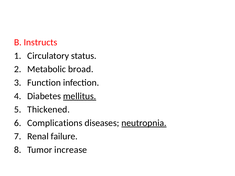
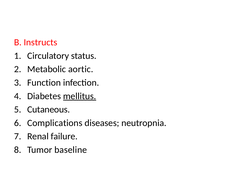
broad: broad -> aortic
Thickened: Thickened -> Cutaneous
neutropnia underline: present -> none
increase: increase -> baseline
